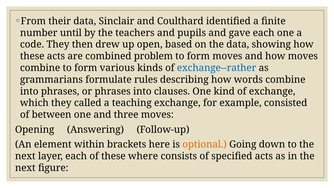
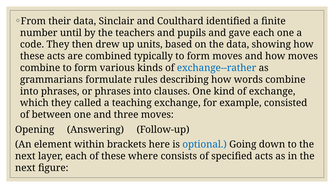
open: open -> units
problem: problem -> typically
optional colour: orange -> blue
